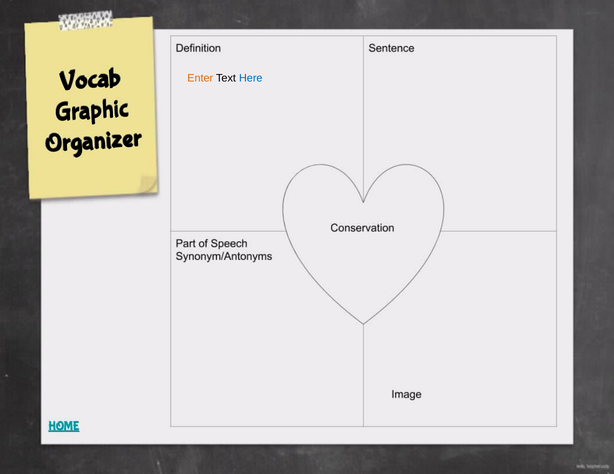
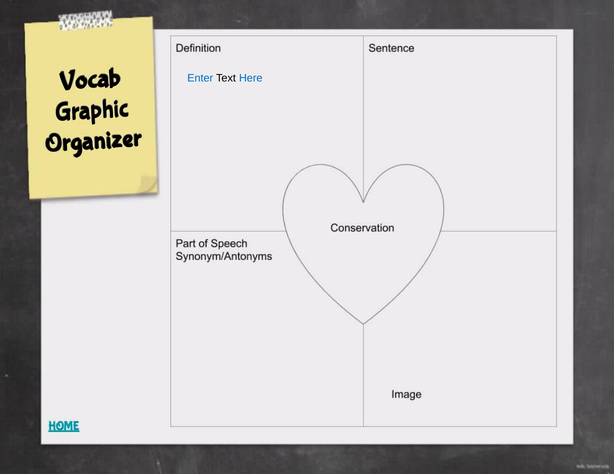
Enter colour: orange -> blue
